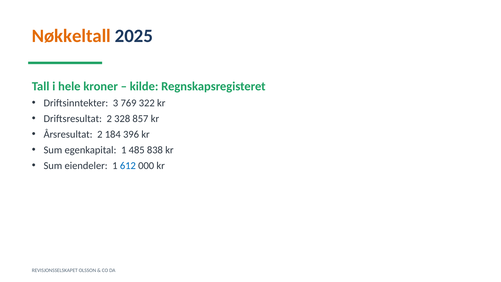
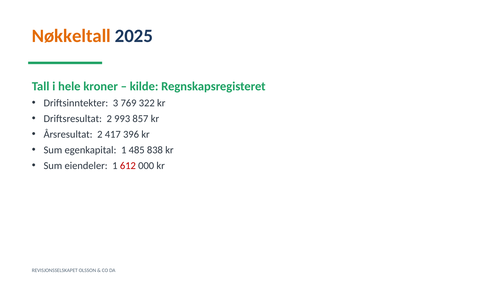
328: 328 -> 993
184: 184 -> 417
612 colour: blue -> red
